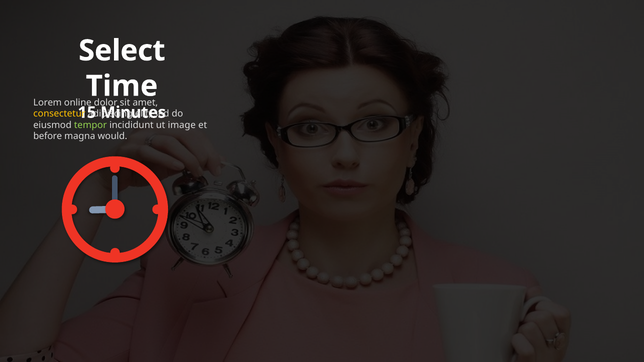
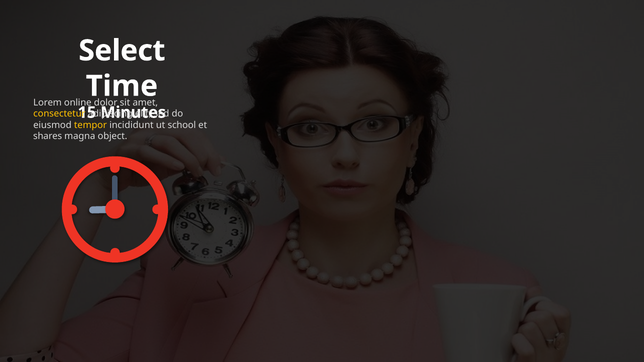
tempor colour: light green -> yellow
image: image -> school
before: before -> shares
would: would -> object
